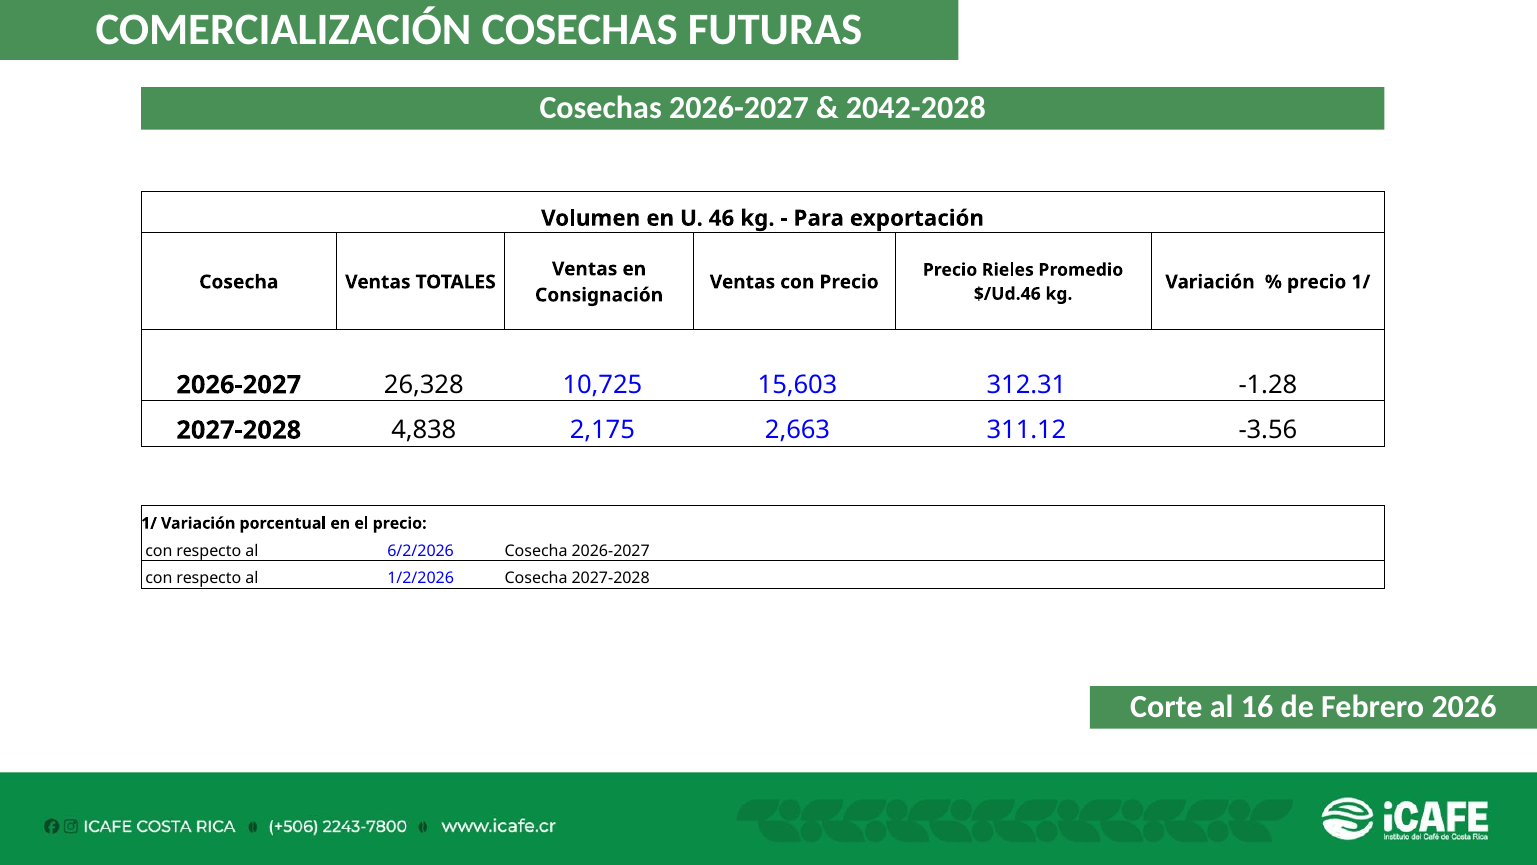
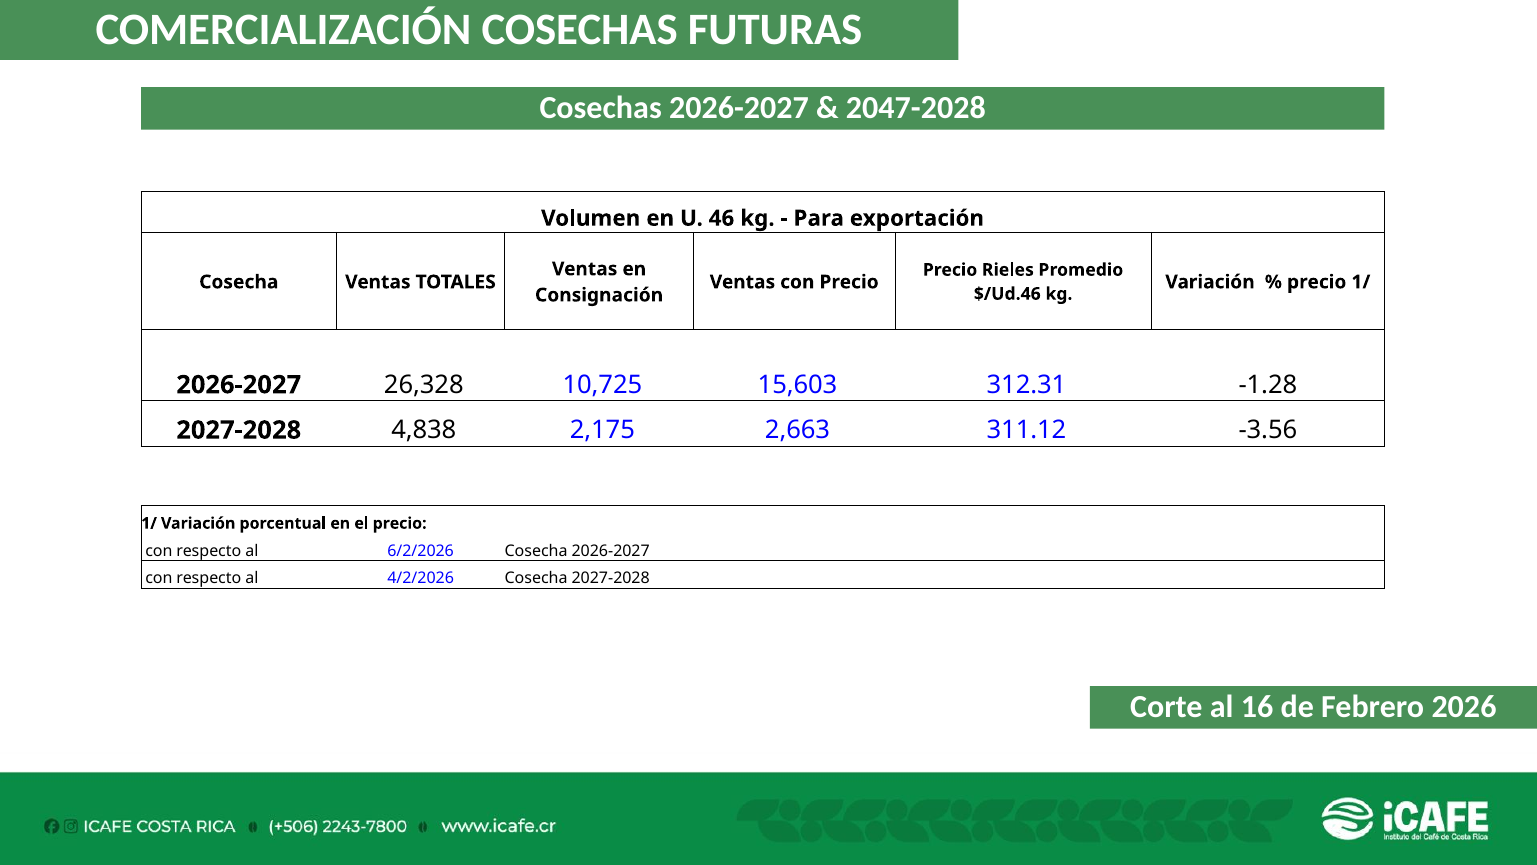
2042-2028: 2042-2028 -> 2047-2028
1/2/2026: 1/2/2026 -> 4/2/2026
